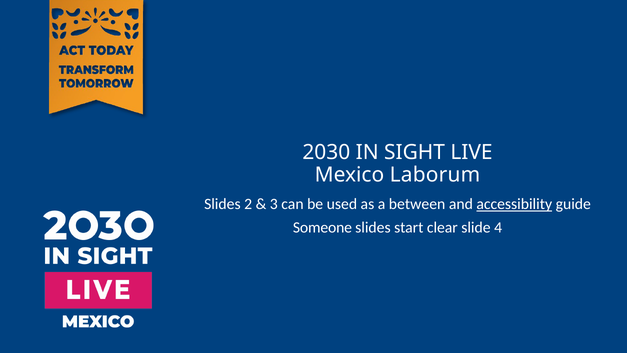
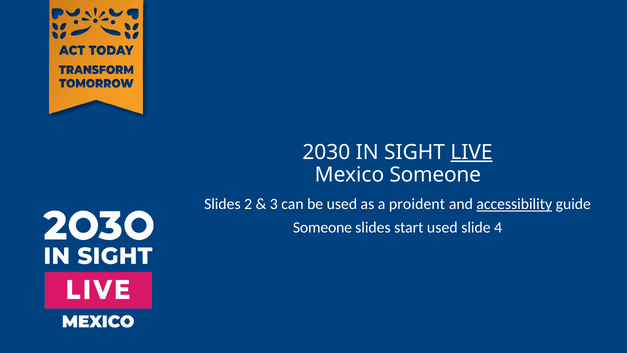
LIVE underline: none -> present
Mexico Laborum: Laborum -> Someone
between: between -> proident
start clear: clear -> used
